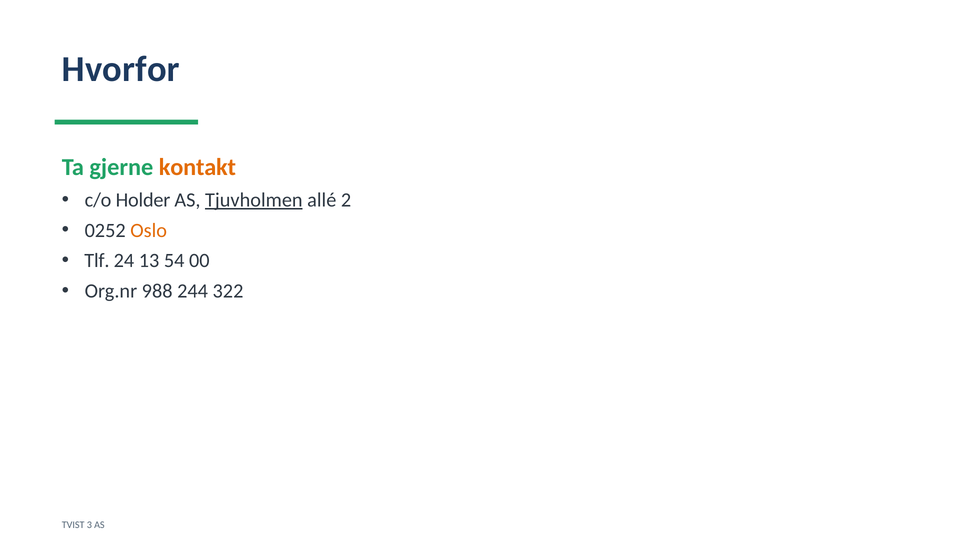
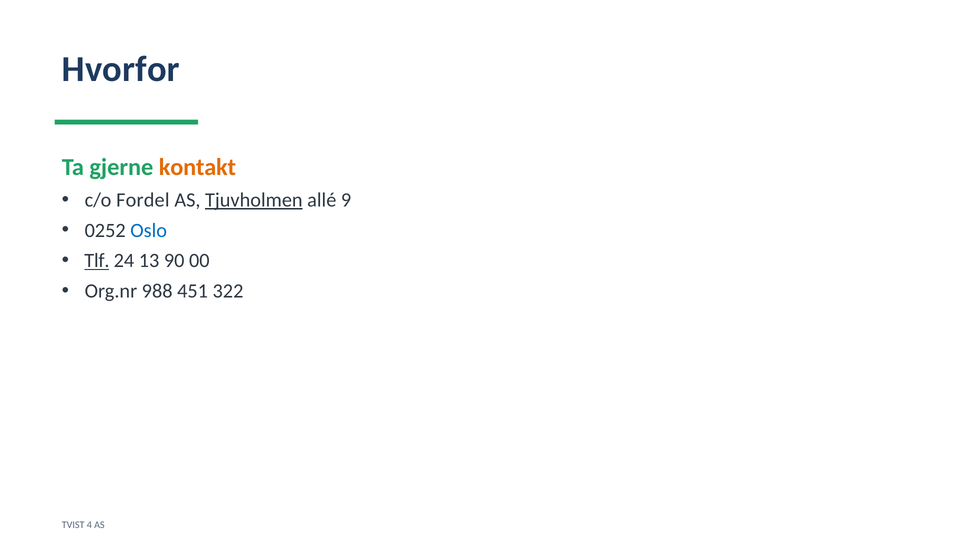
Holder: Holder -> Fordel
2: 2 -> 9
Oslo colour: orange -> blue
Tlf underline: none -> present
54: 54 -> 90
244: 244 -> 451
3: 3 -> 4
